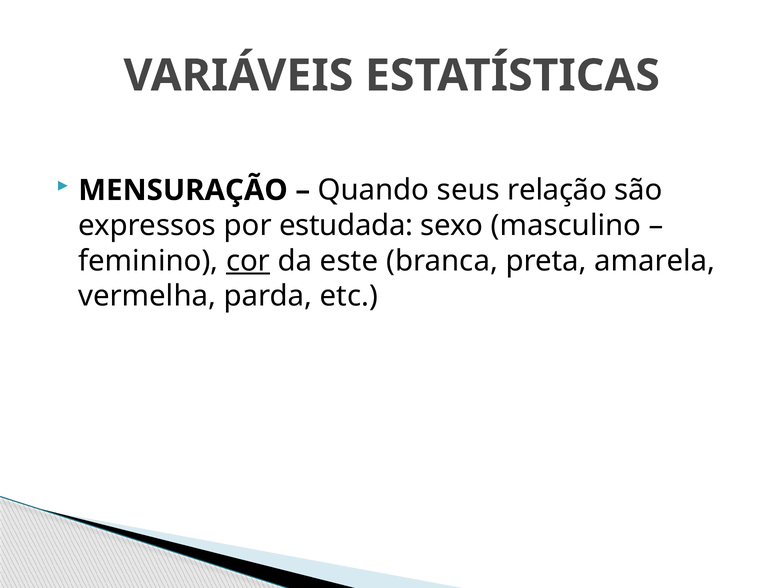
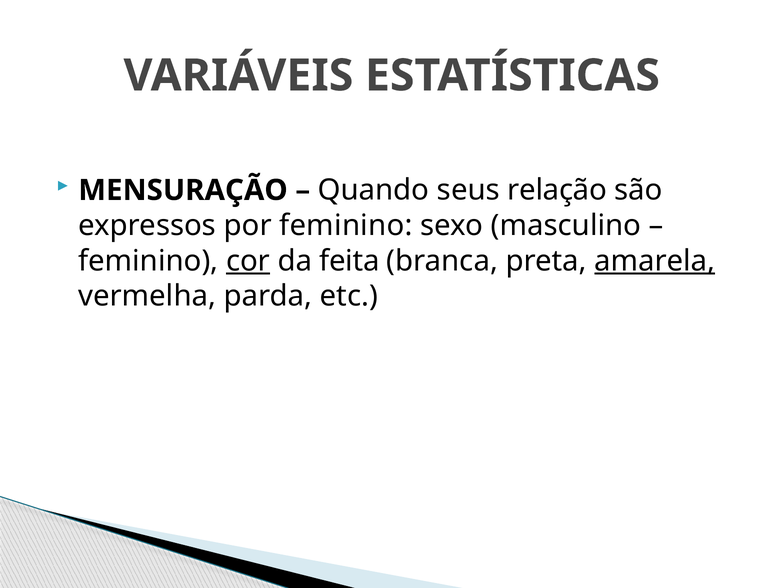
por estudada: estudada -> feminino
este: este -> feita
amarela underline: none -> present
